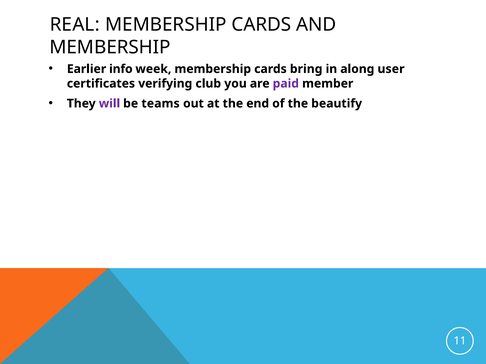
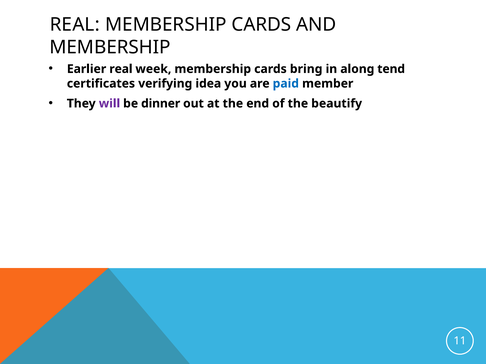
Earlier info: info -> real
user: user -> tend
club: club -> idea
paid colour: purple -> blue
teams: teams -> dinner
